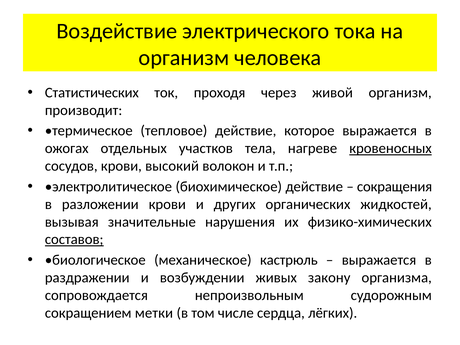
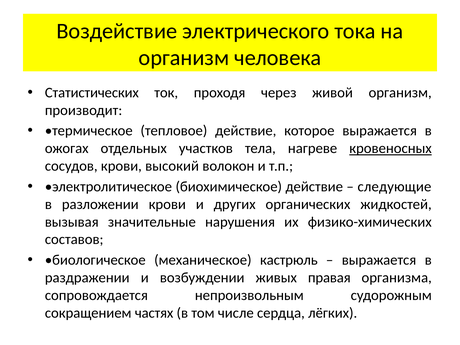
сокращения: сокращения -> следующие
составов underline: present -> none
закону: закону -> правая
метки: метки -> частях
